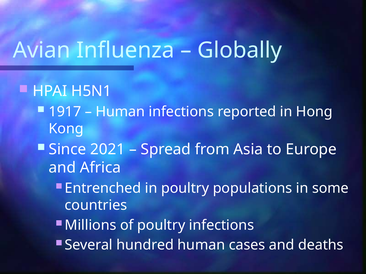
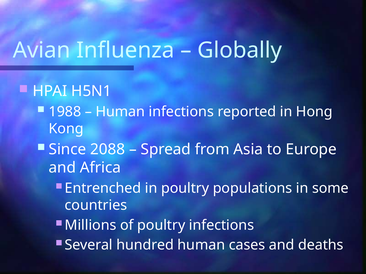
1917: 1917 -> 1988
2021: 2021 -> 2088
